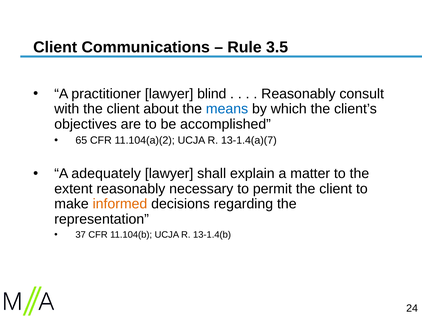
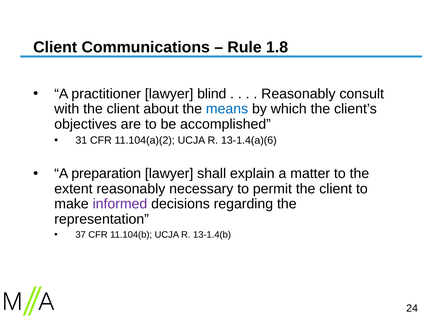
3.5: 3.5 -> 1.8
65: 65 -> 31
13-1.4(a)(7: 13-1.4(a)(7 -> 13-1.4(a)(6
adequately: adequately -> preparation
informed colour: orange -> purple
